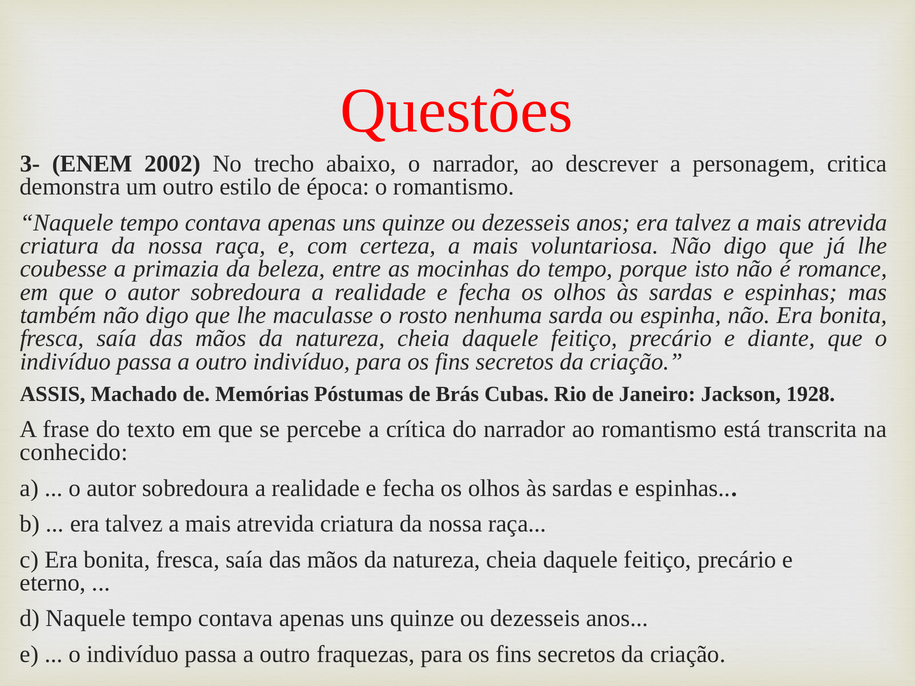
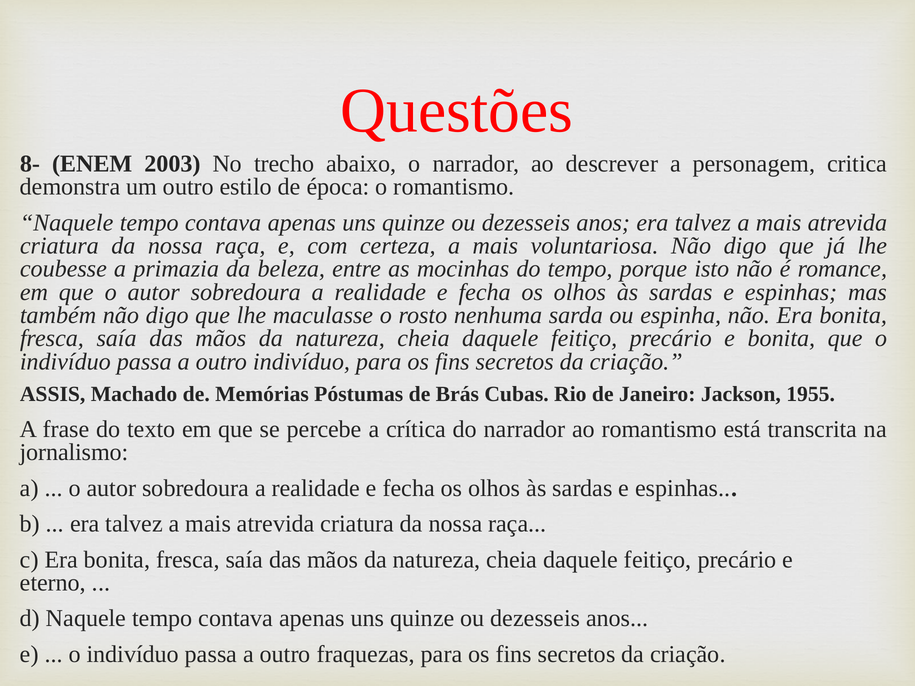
3-: 3- -> 8-
2002: 2002 -> 2003
e diante: diante -> bonita
1928: 1928 -> 1955
conhecido: conhecido -> jornalismo
